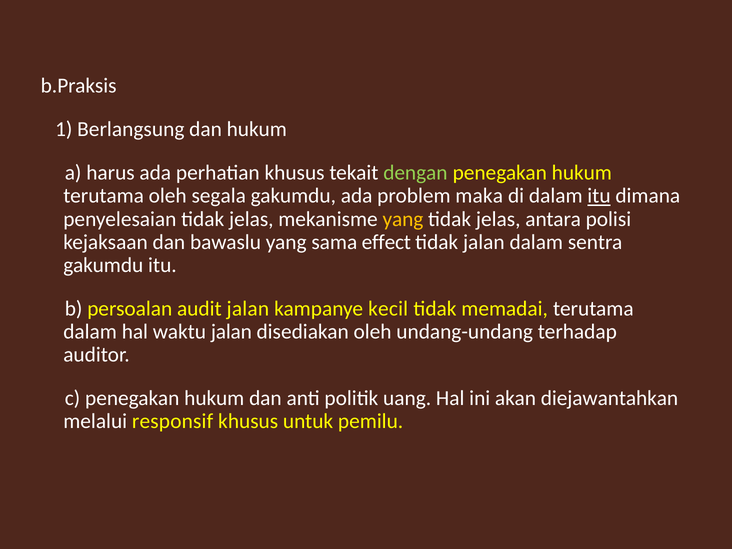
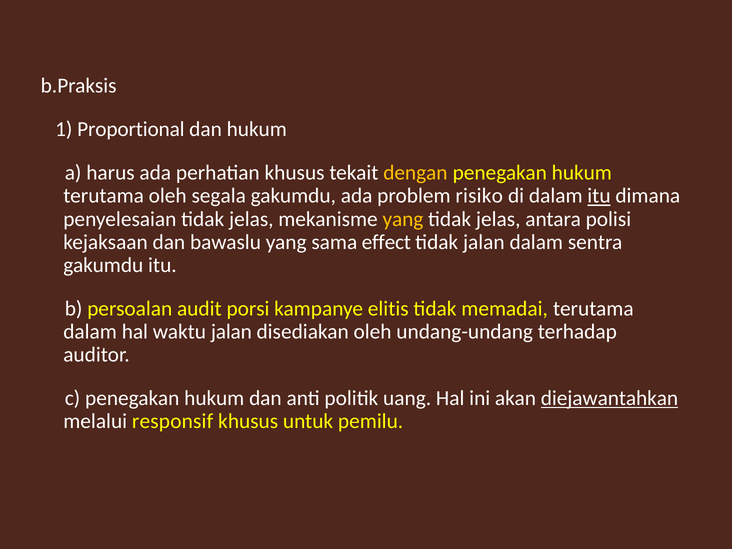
Berlangsung: Berlangsung -> Proportional
dengan colour: light green -> yellow
maka: maka -> risiko
audit jalan: jalan -> porsi
kecil: kecil -> elitis
diejawantahkan underline: none -> present
